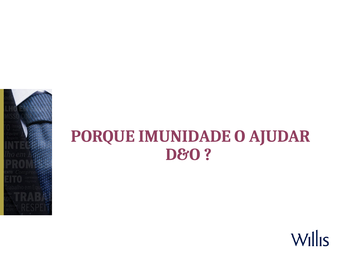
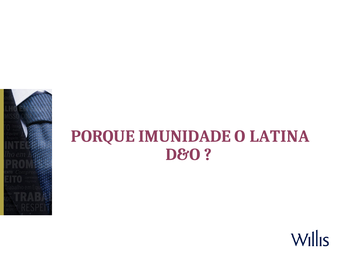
AJUDAR: AJUDAR -> LATINA
